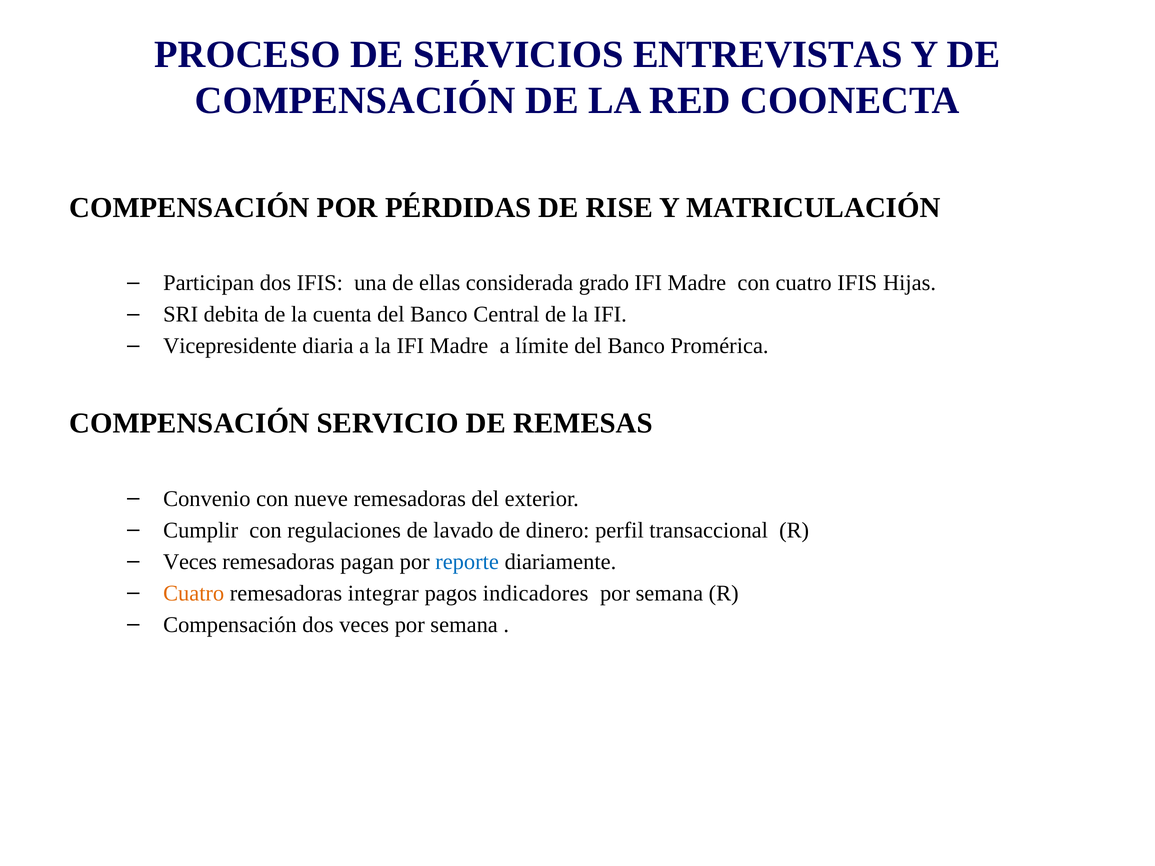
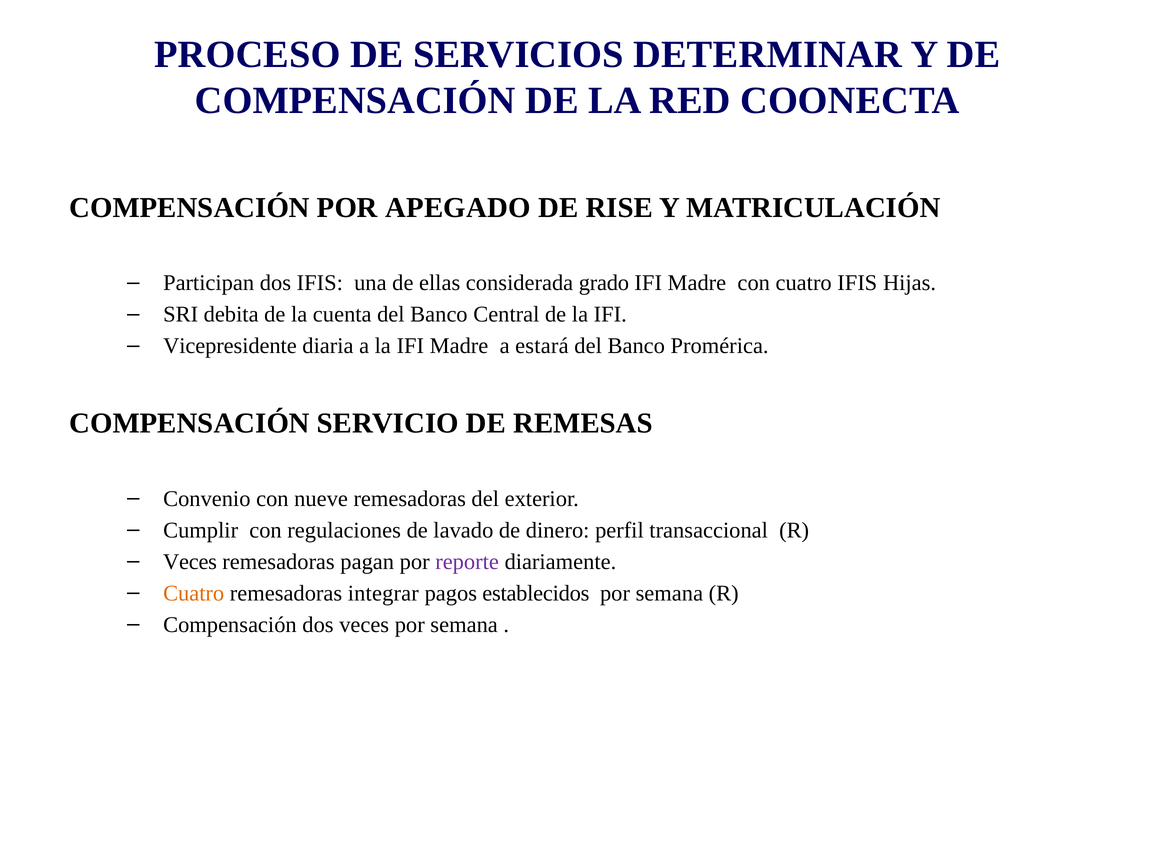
ENTREVISTAS: ENTREVISTAS -> DETERMINAR
PÉRDIDAS: PÉRDIDAS -> APEGADO
límite: límite -> estará
reporte colour: blue -> purple
indicadores: indicadores -> establecidos
